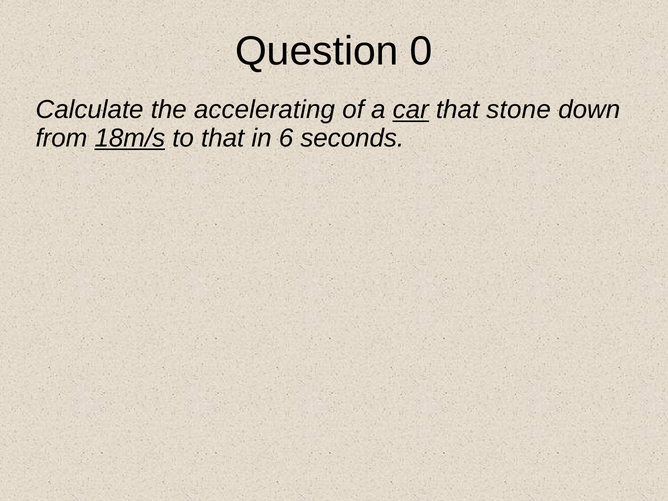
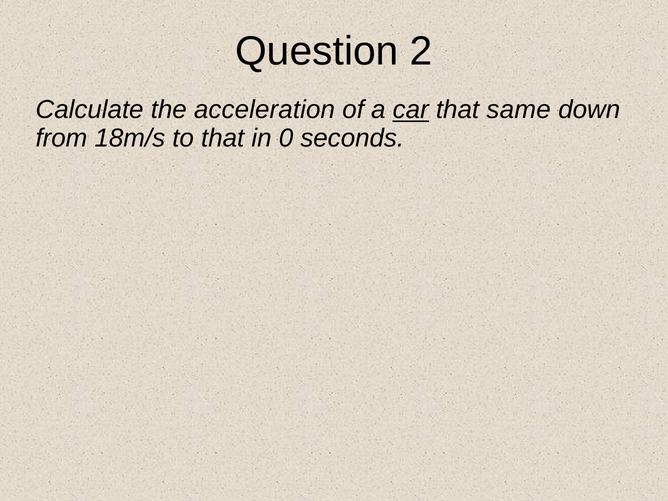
0: 0 -> 2
accelerating: accelerating -> acceleration
stone: stone -> same
18m/s underline: present -> none
6: 6 -> 0
